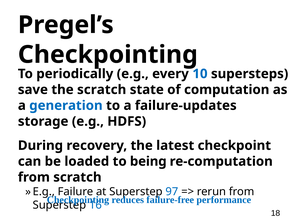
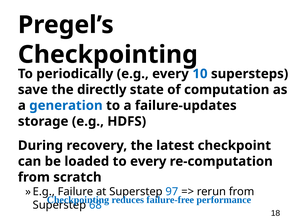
the scratch: scratch -> directly
to being: being -> every
16: 16 -> 68
